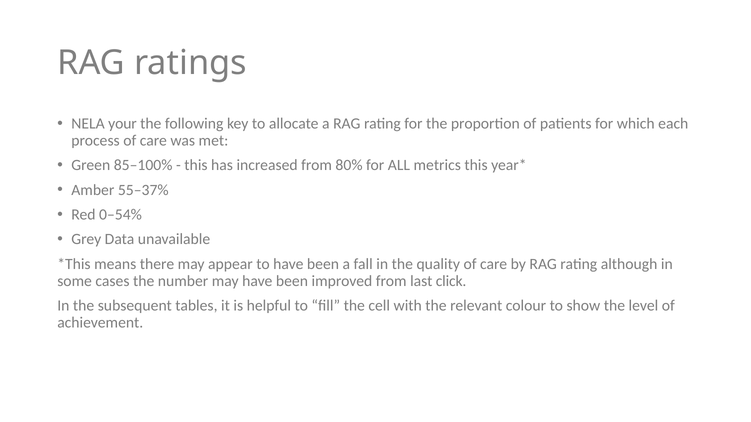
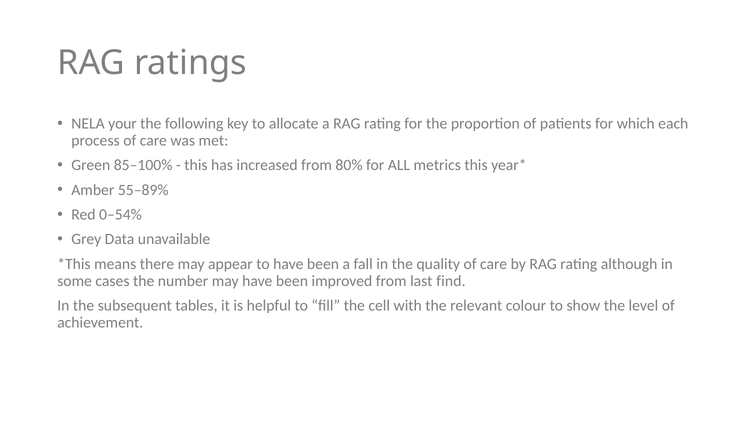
55–37%: 55–37% -> 55–89%
click: click -> find
